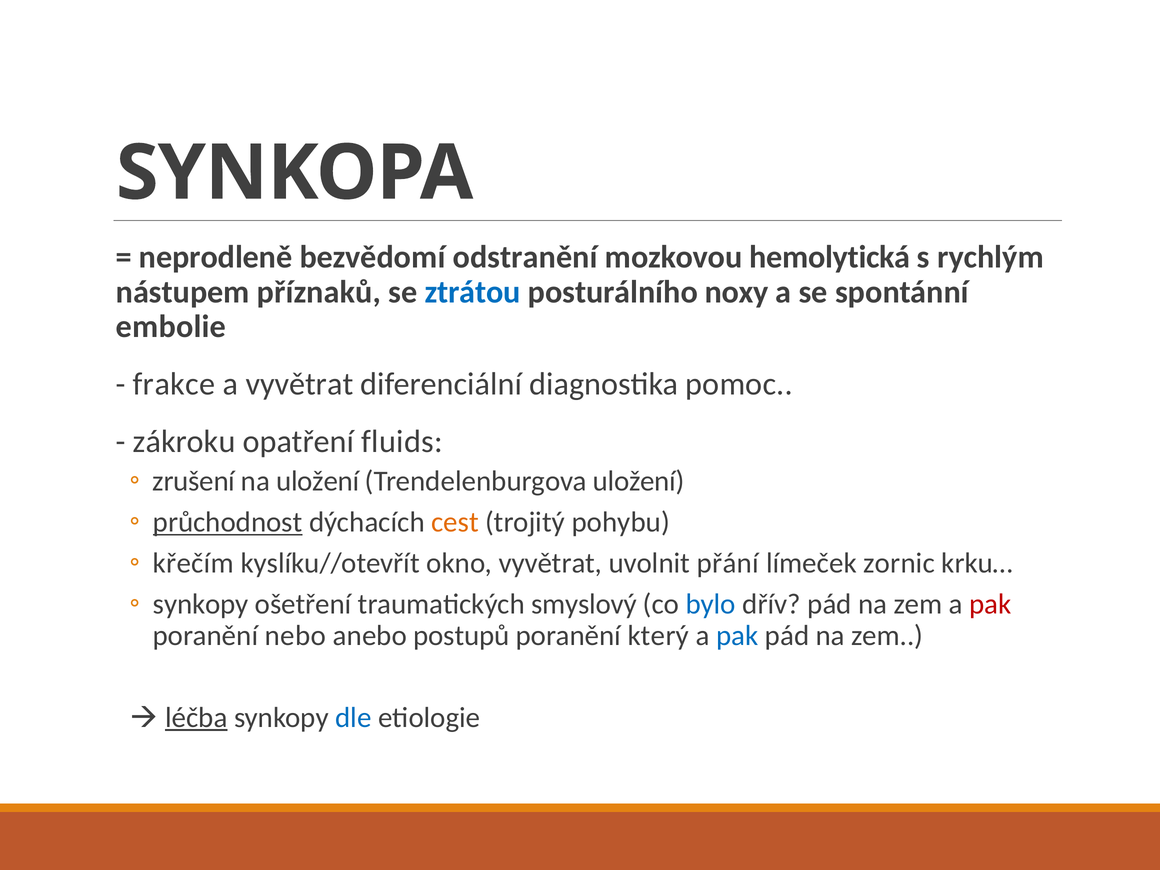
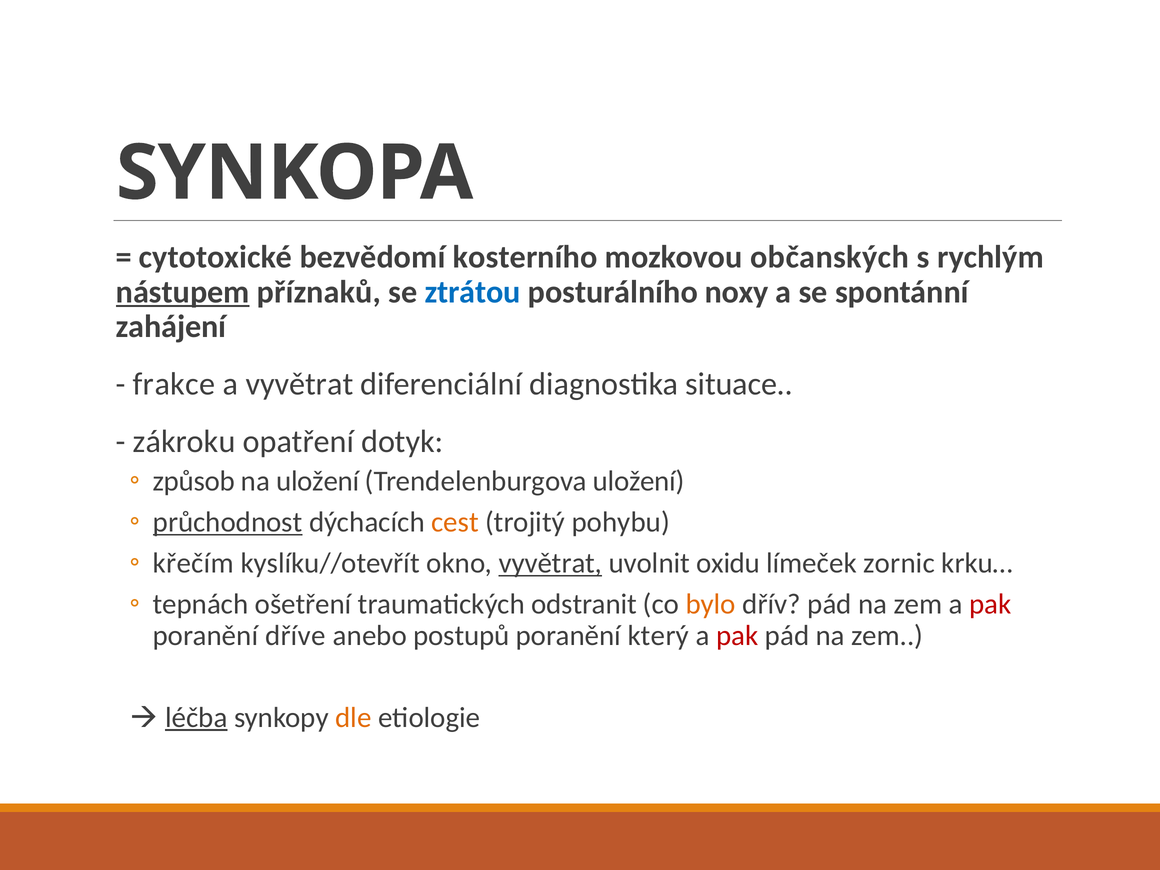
neprodleně: neprodleně -> cytotoxické
odstranění: odstranění -> kosterního
hemolytická: hemolytická -> občanských
nástupem underline: none -> present
embolie: embolie -> zahájení
pomoc: pomoc -> situace
fluids: fluids -> dotyk
zrušení: zrušení -> způsob
vyvětrat at (550, 563) underline: none -> present
přání: přání -> oxidu
synkopy at (201, 604): synkopy -> tepnách
smyslový: smyslový -> odstranit
bylo colour: blue -> orange
nebo: nebo -> dříve
pak at (737, 636) colour: blue -> red
dle colour: blue -> orange
